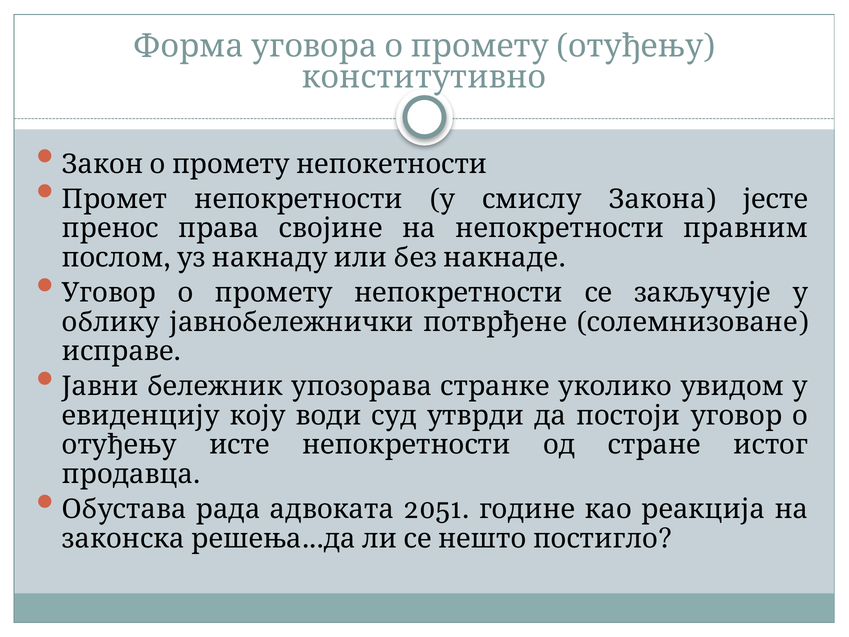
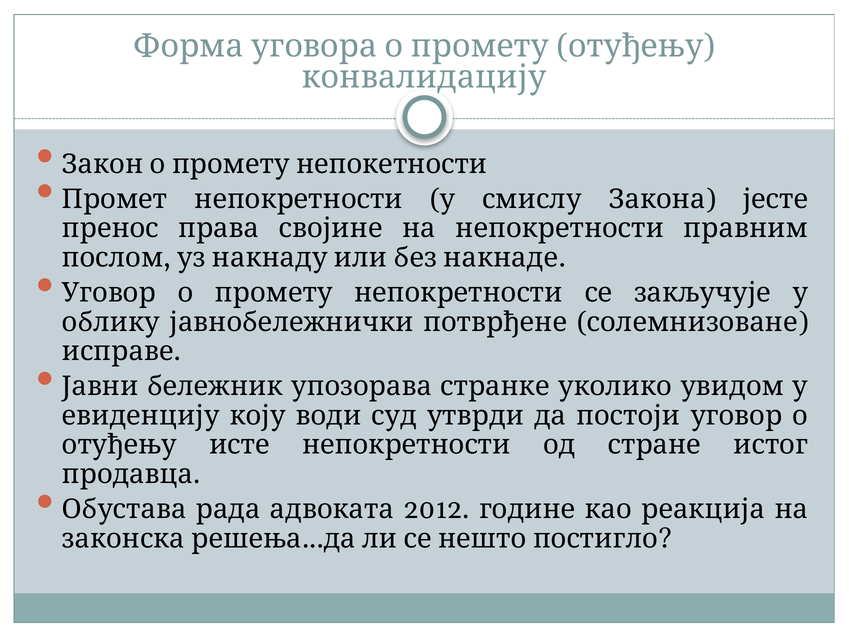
конститутивно: конститутивно -> конвалидацију
2051: 2051 -> 2012
